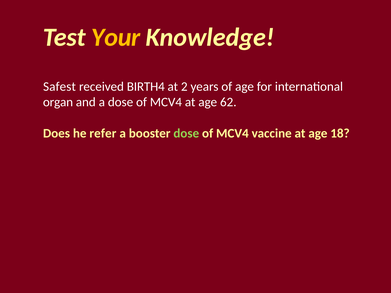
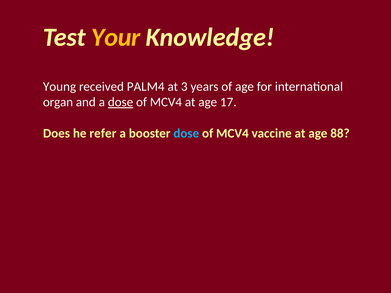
Safest: Safest -> Young
BIRTH4: BIRTH4 -> PALM4
2: 2 -> 3
dose at (121, 102) underline: none -> present
62: 62 -> 17
dose at (186, 134) colour: light green -> light blue
18: 18 -> 88
